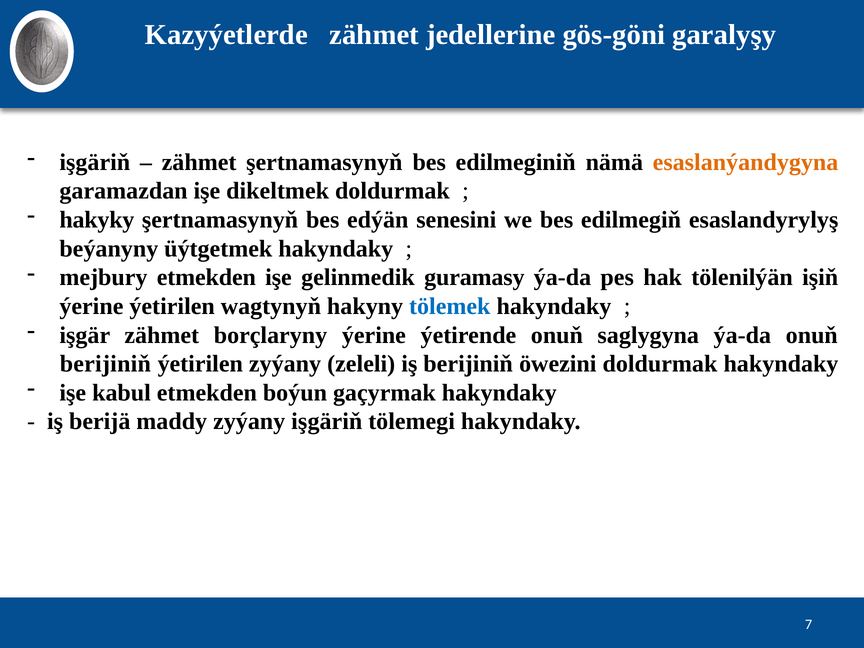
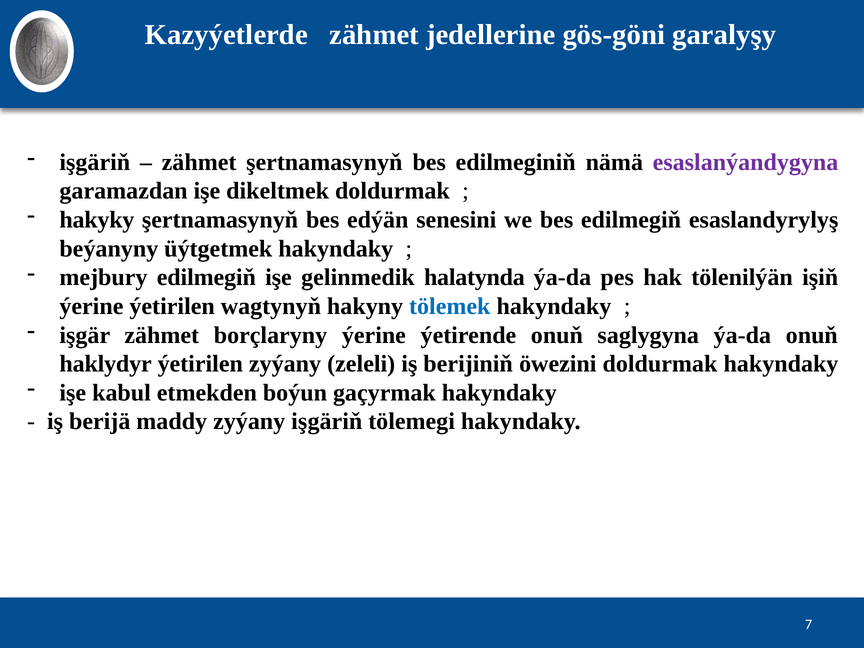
esaslanýandygyna colour: orange -> purple
mejbury etmekden: etmekden -> edilmegiň
guramasy: guramasy -> halatynda
berijiniň at (105, 364): berijiniň -> haklydyr
